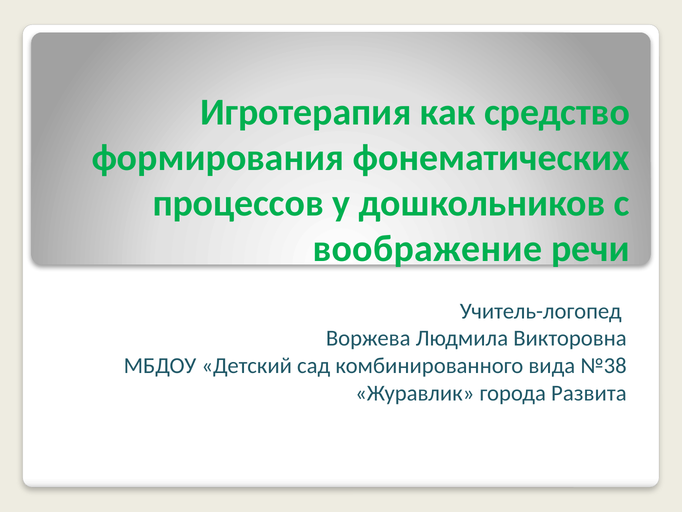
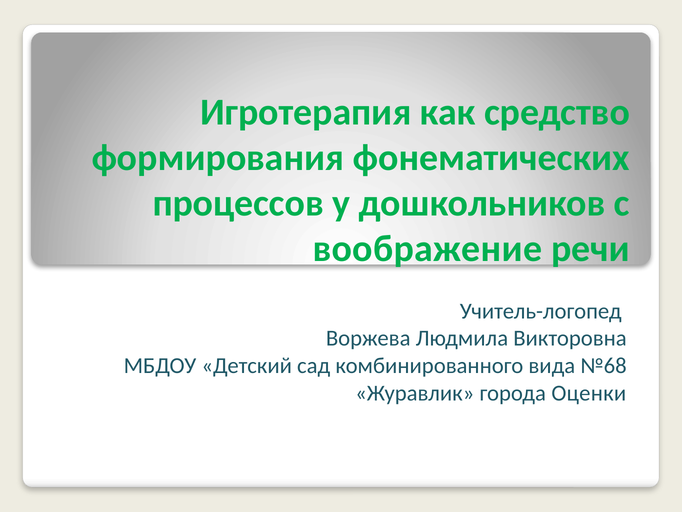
№38: №38 -> №68
Развита: Развита -> Оценки
